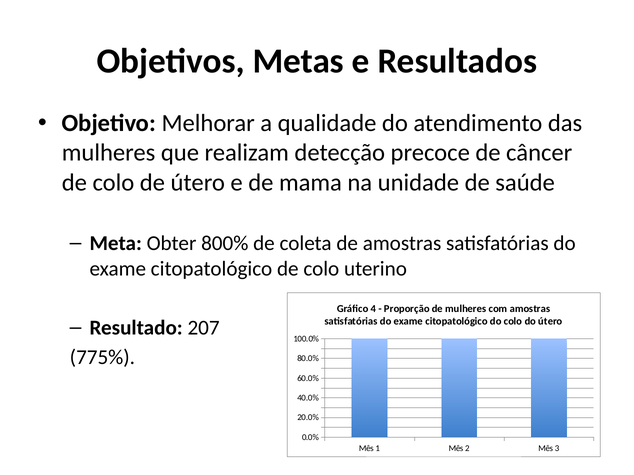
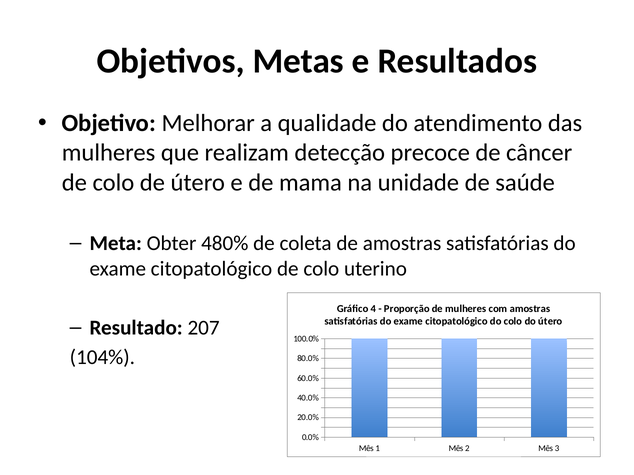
800%: 800% -> 480%
775%: 775% -> 104%
